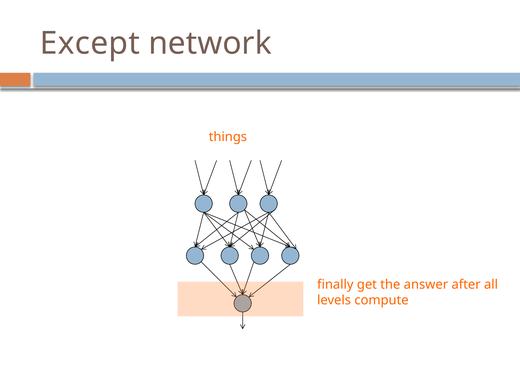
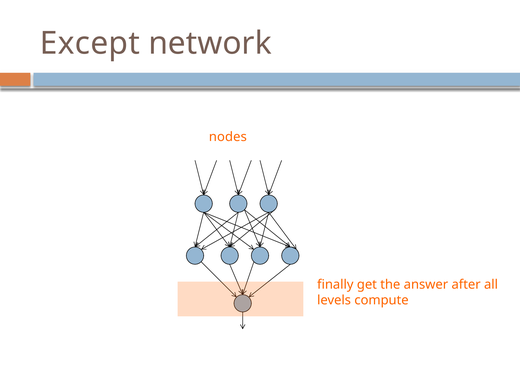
things: things -> nodes
